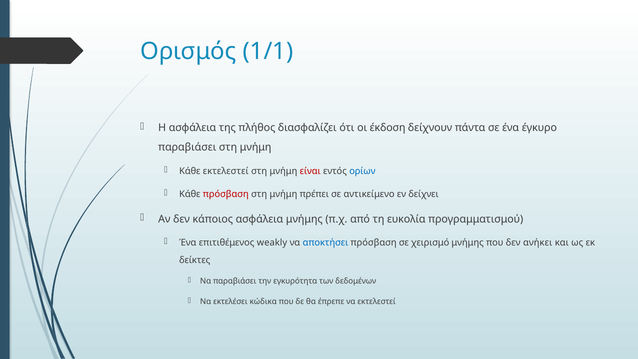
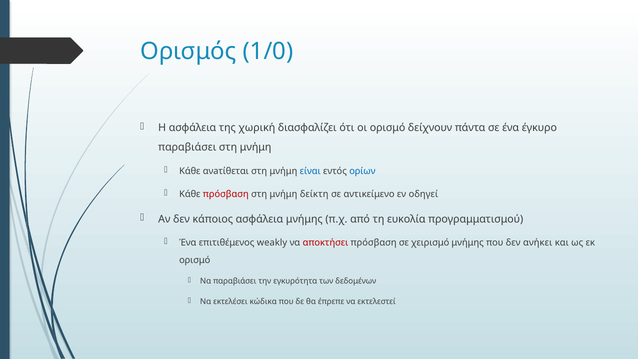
1/1: 1/1 -> 1/0
πλήθος: πλήθος -> χωρική
οι έκδοση: έκδοση -> ορισμό
Κάθε εκτελεστεί: εκτελεστεί -> ανaτίθεται
είναι colour: red -> blue
πρέπει: πρέπει -> δείκτη
δείχνει: δείχνει -> οδηγεί
αποκτήσει colour: blue -> red
δείκτες at (195, 260): δείκτες -> ορισμό
